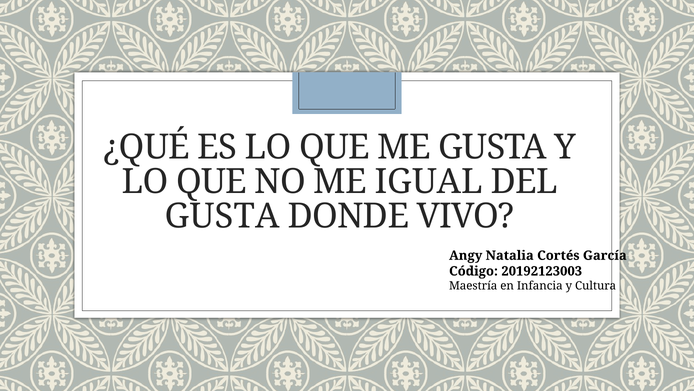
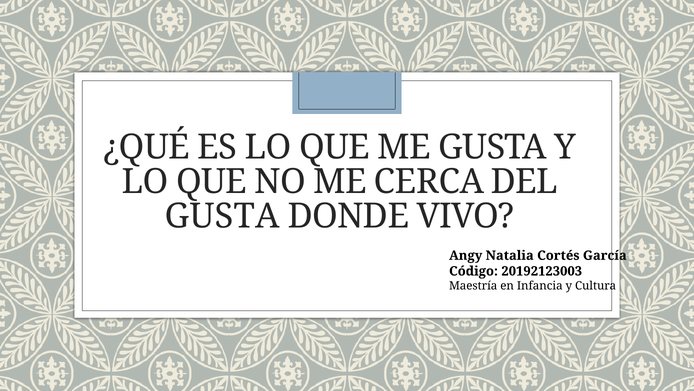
IGUAL: IGUAL -> CERCA
